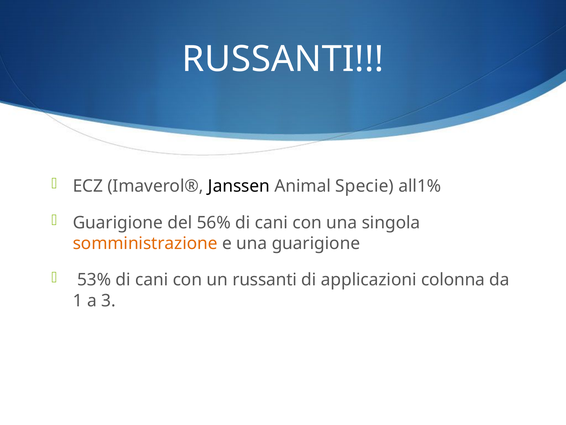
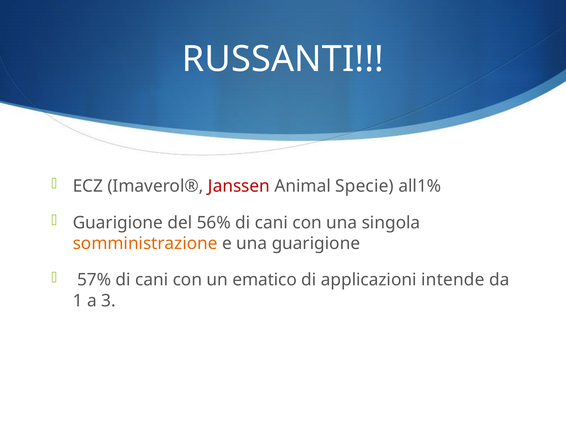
Janssen colour: black -> red
53%: 53% -> 57%
un russanti: russanti -> ematico
colonna: colonna -> intende
